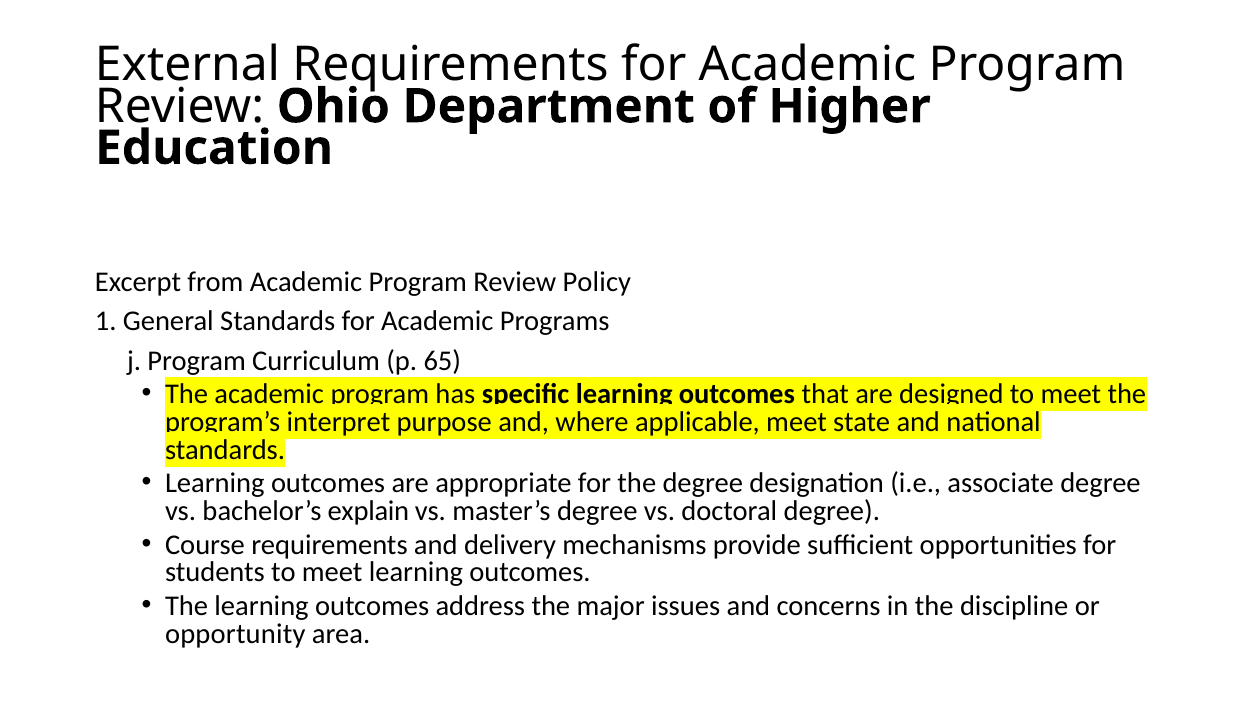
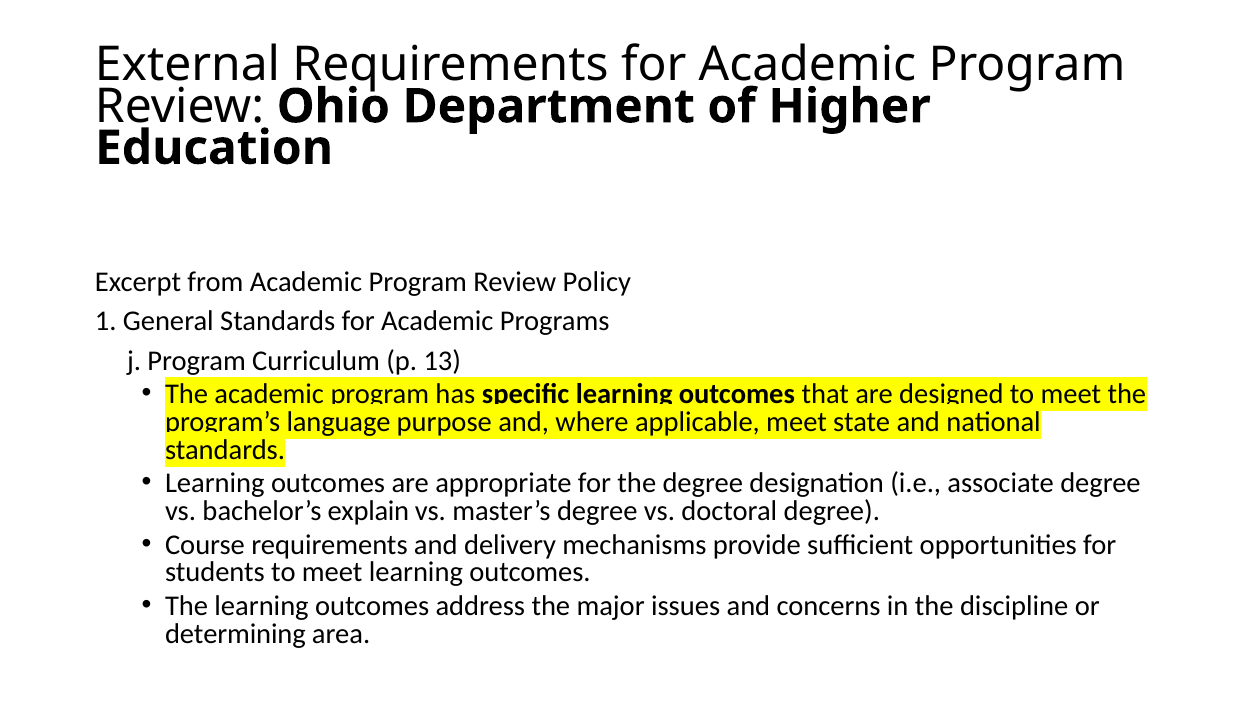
65: 65 -> 13
interpret: interpret -> language
opportunity: opportunity -> determining
